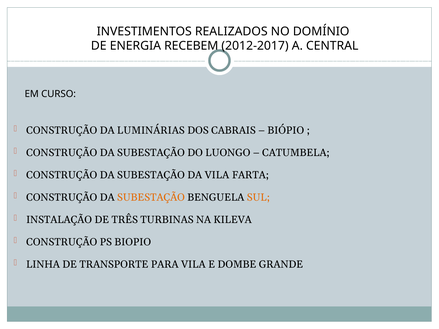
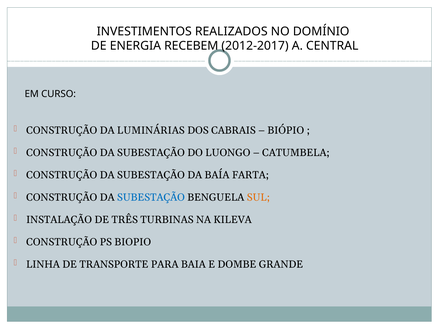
DA VILA: VILA -> BAÍA
SUBESTAÇÃO at (151, 197) colour: orange -> blue
PARA VILA: VILA -> BAIA
